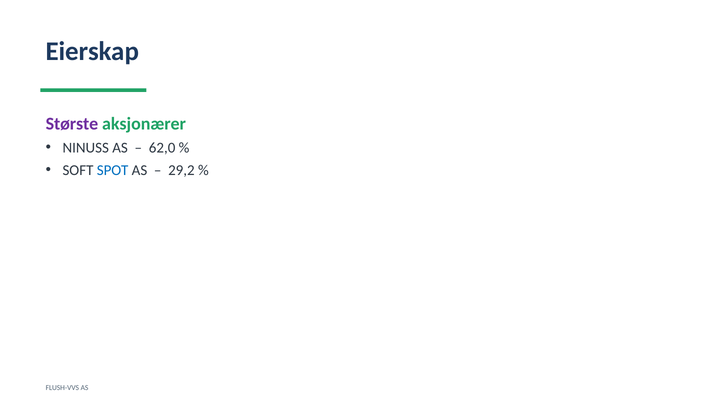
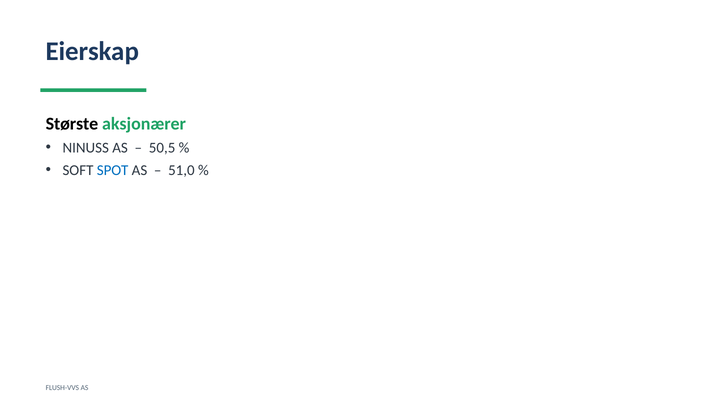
Største colour: purple -> black
62,0: 62,0 -> 50,5
29,2: 29,2 -> 51,0
